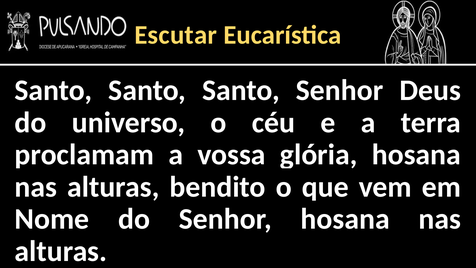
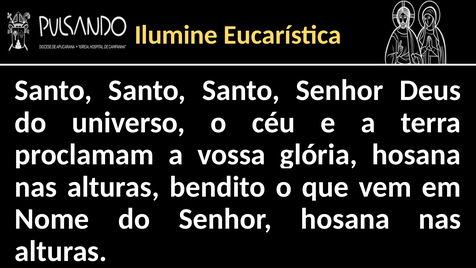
Escutar: Escutar -> Ilumine
